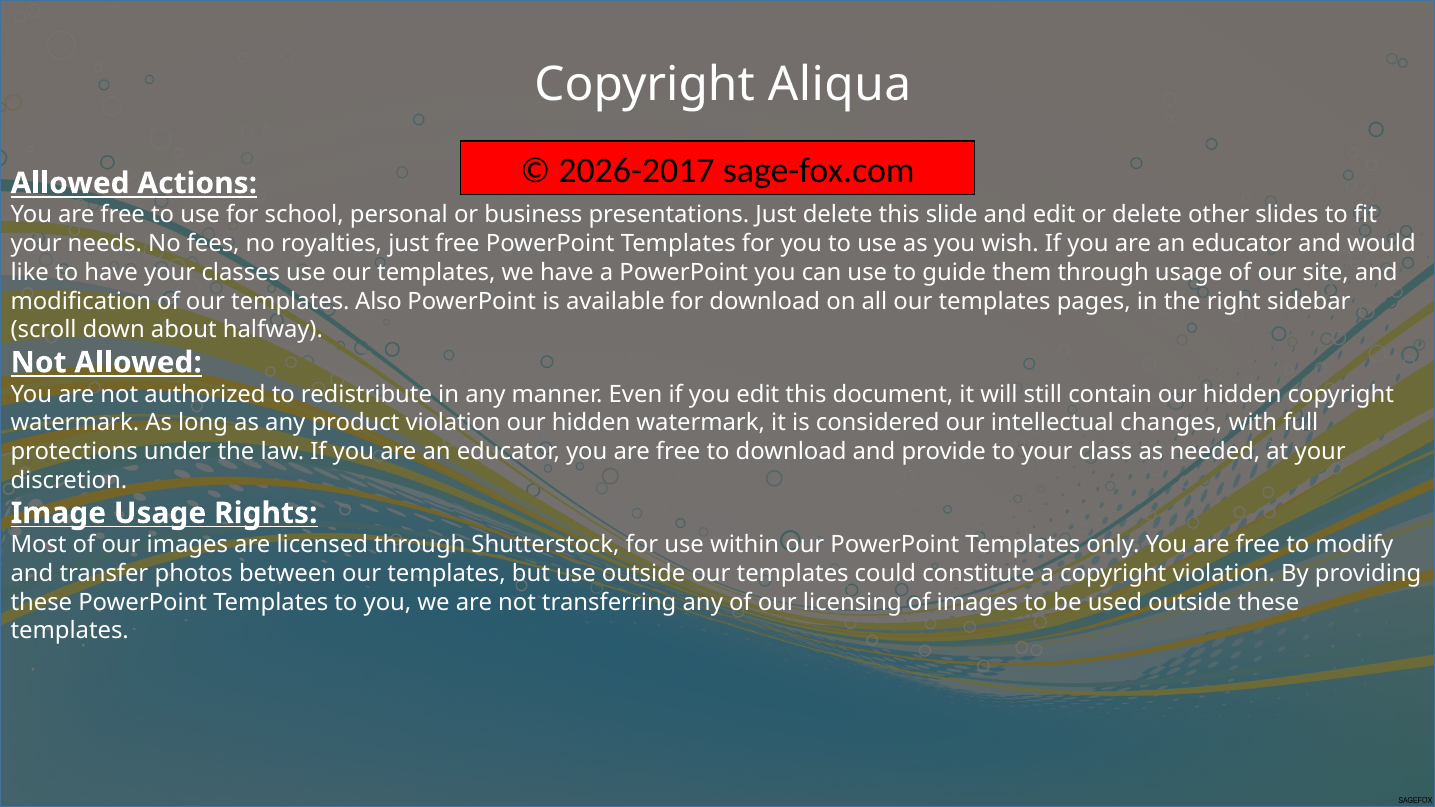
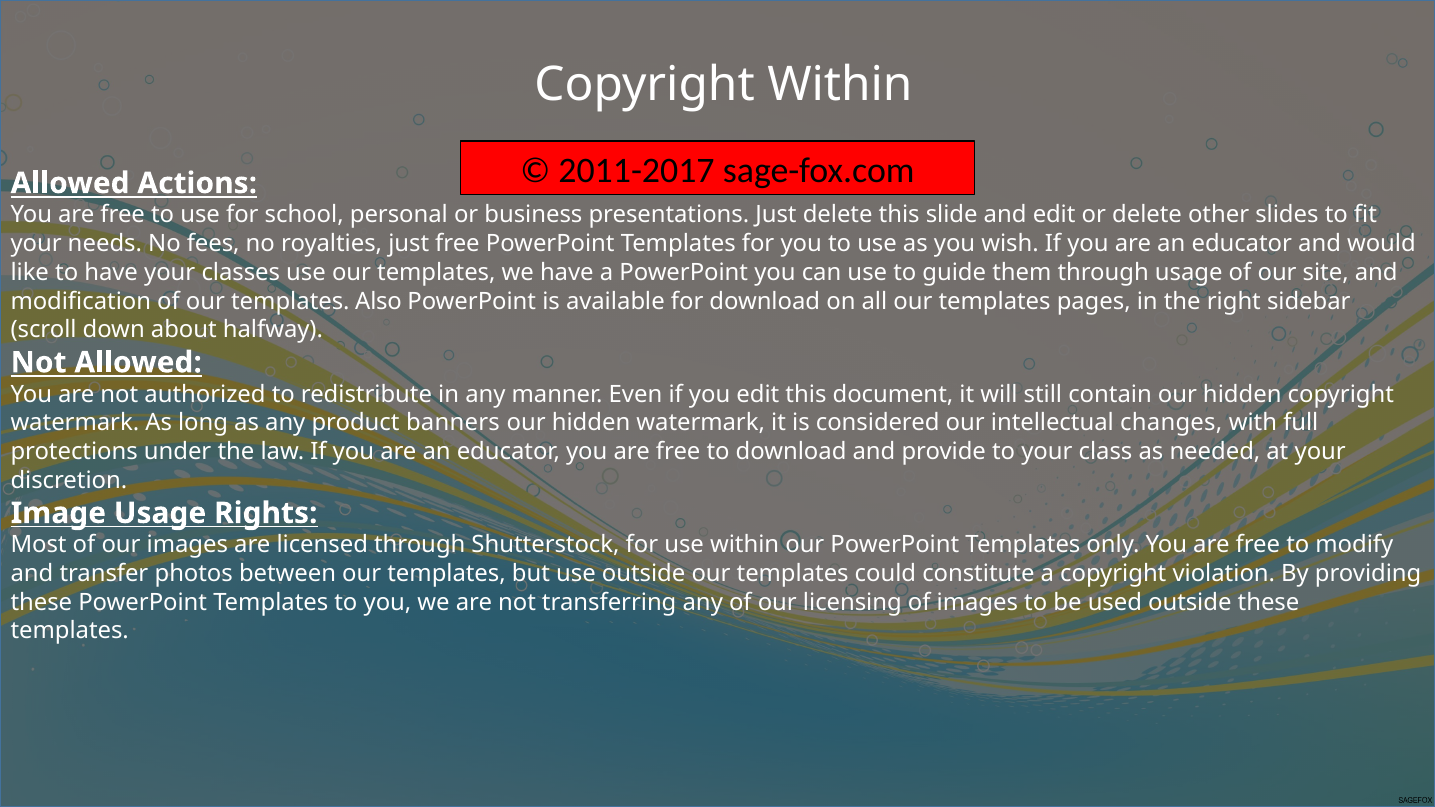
Copyright Aliqua: Aliqua -> Within
2026-2017: 2026-2017 -> 2011-2017
product violation: violation -> banners
